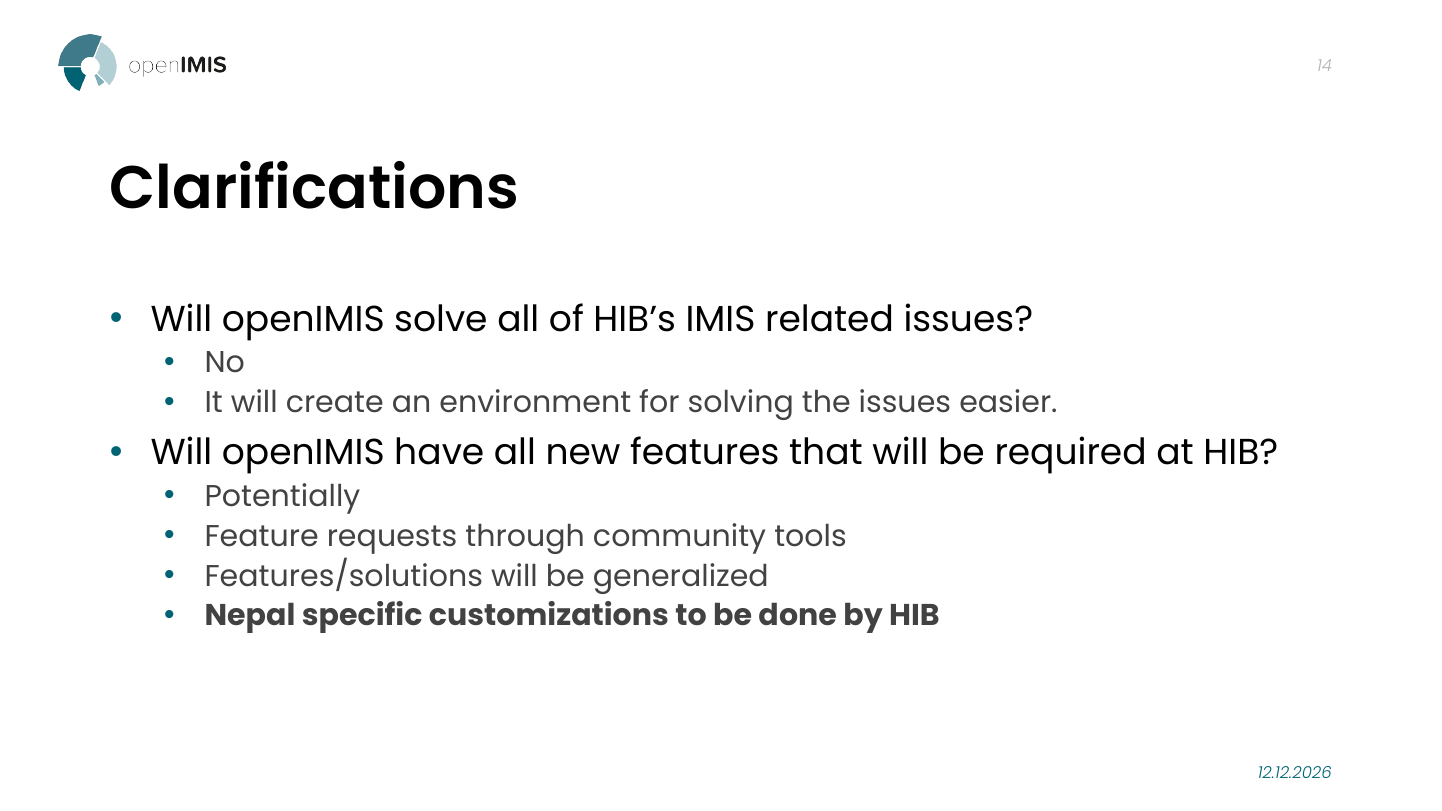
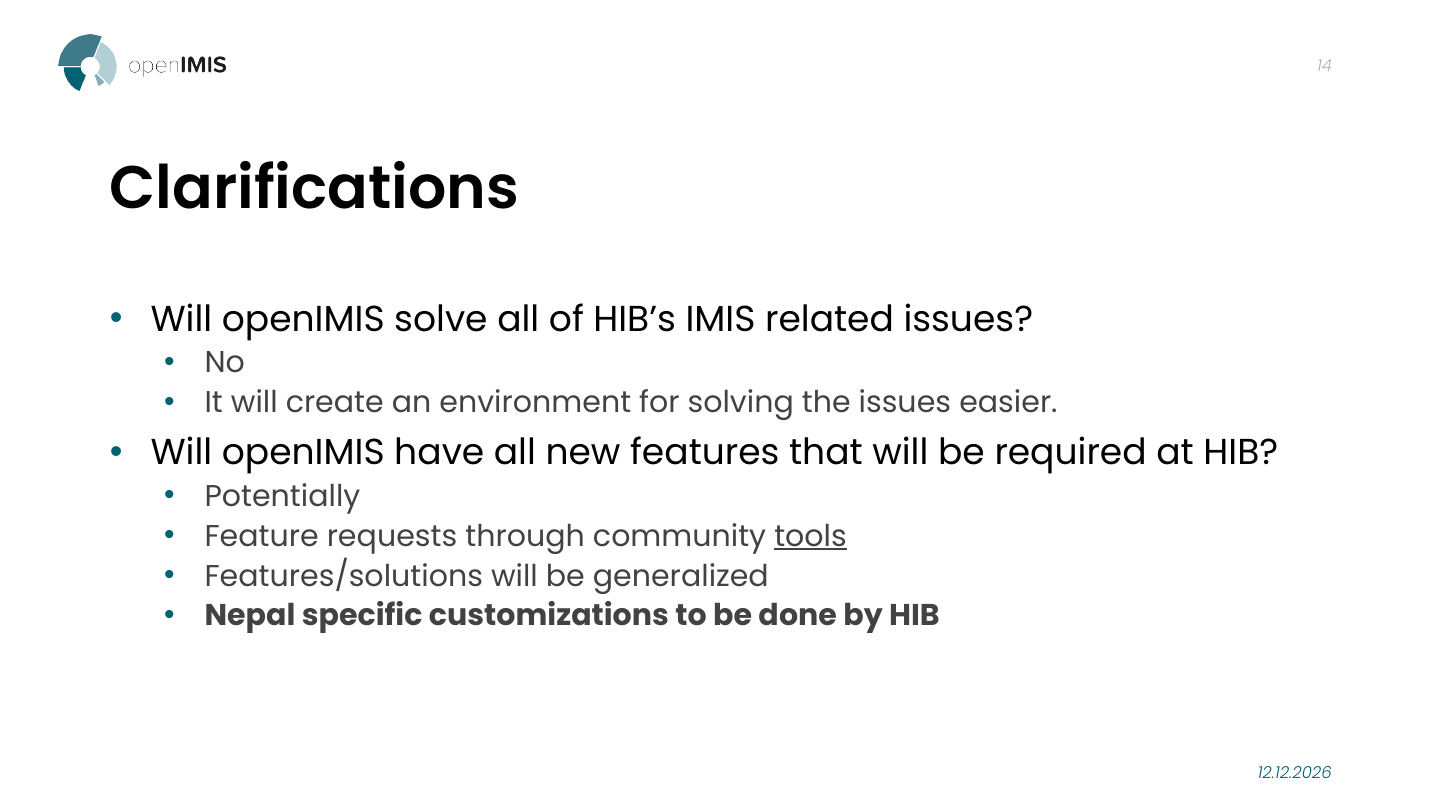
tools underline: none -> present
